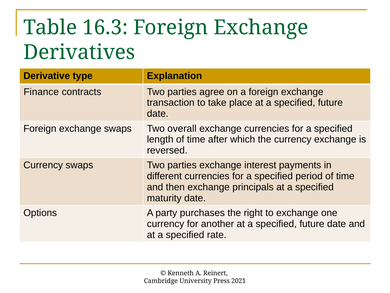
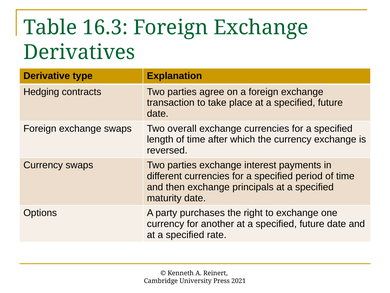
Finance: Finance -> Hedging
